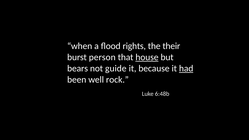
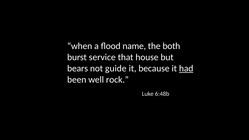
rights: rights -> name
their: their -> both
person: person -> service
house underline: present -> none
